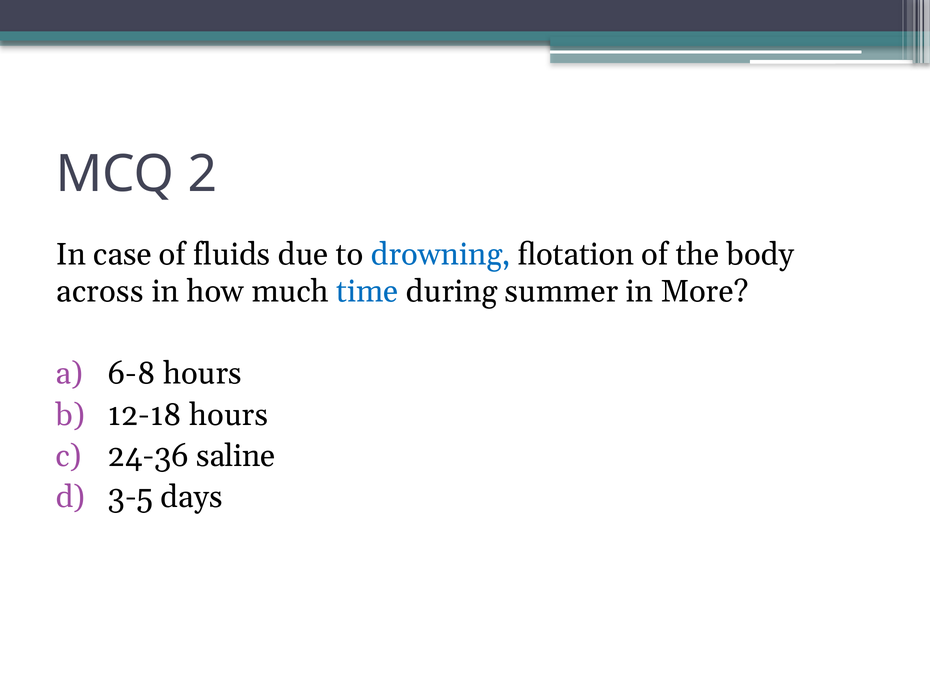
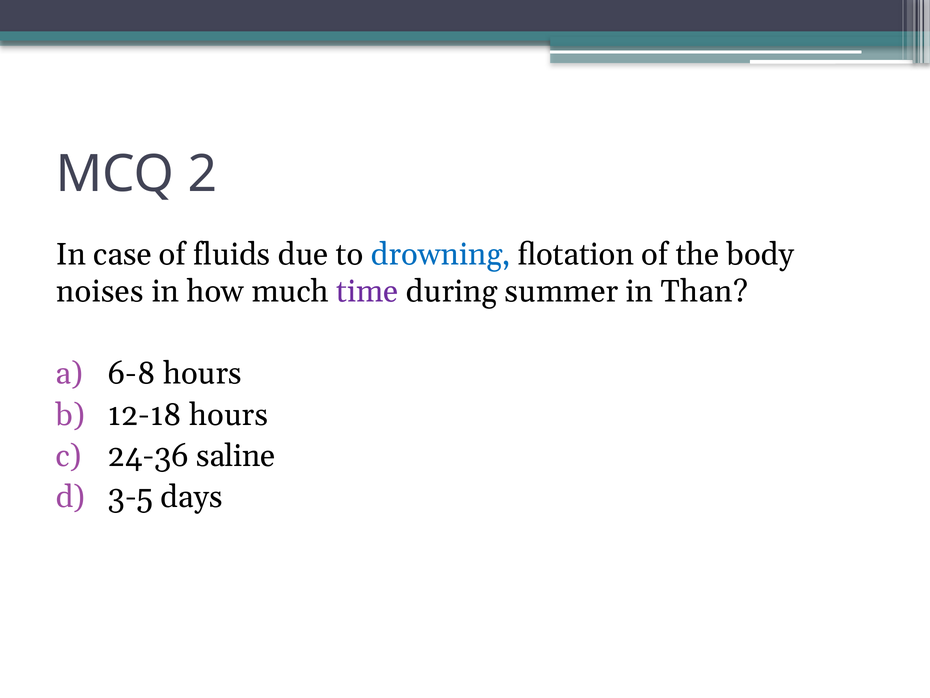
across: across -> noises
time colour: blue -> purple
More: More -> Than
